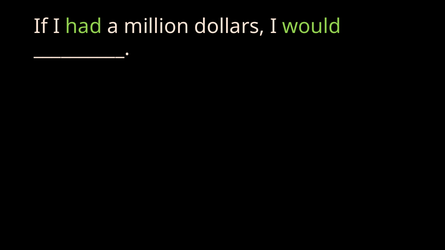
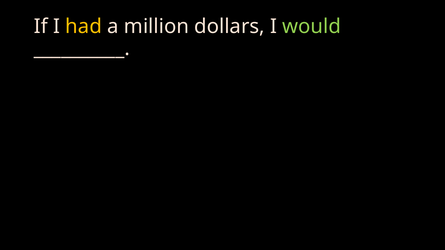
had colour: light green -> yellow
